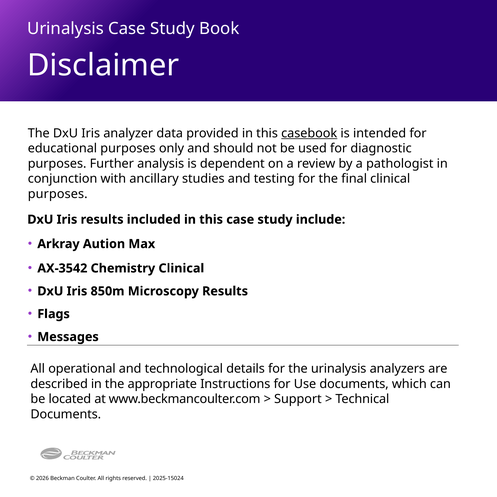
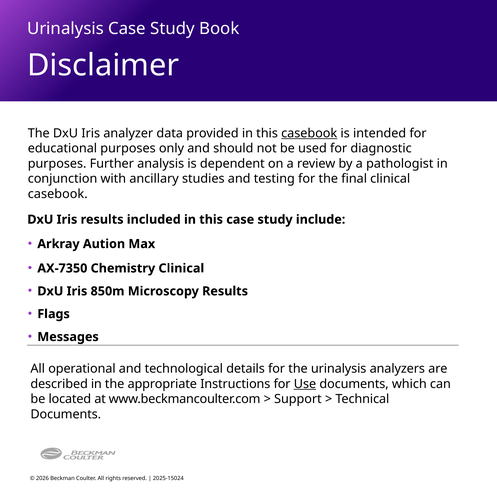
purposes at (58, 194): purposes -> casebook
AX-3542: AX-3542 -> AX-7350
Use underline: none -> present
